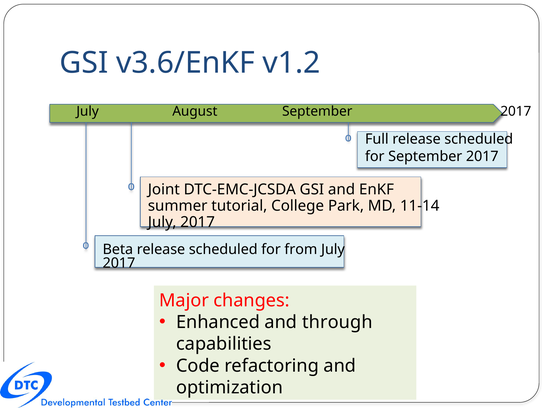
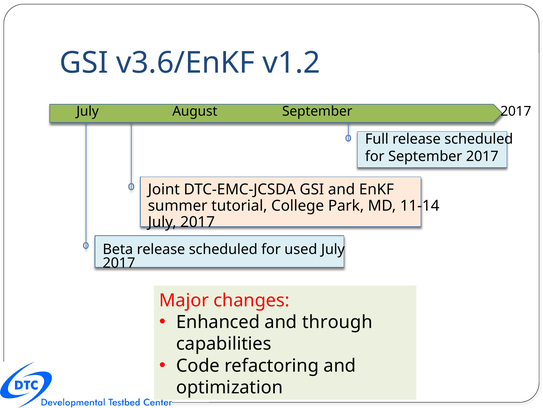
from: from -> used
